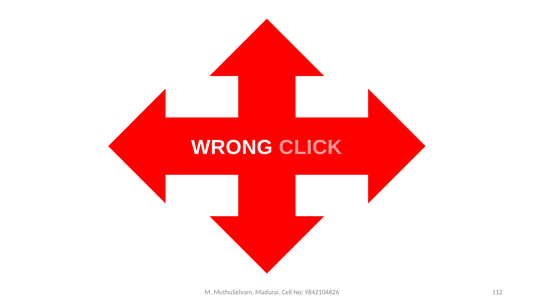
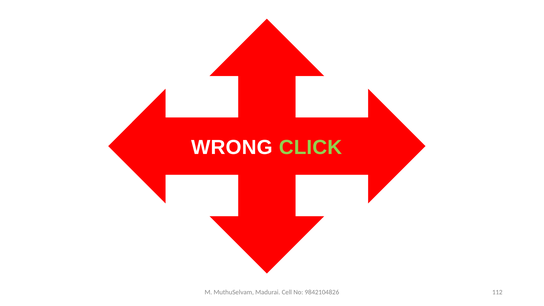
CLICK colour: pink -> light green
